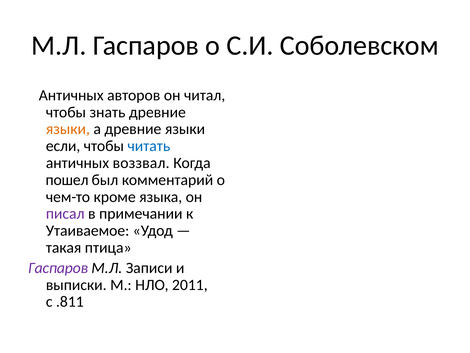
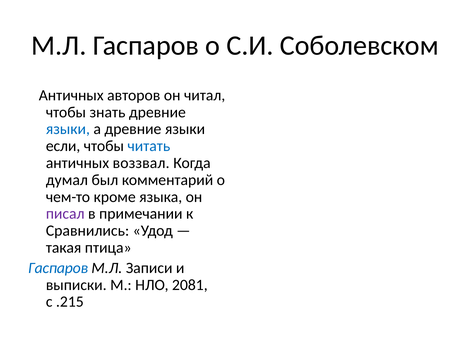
языки at (68, 129) colour: orange -> blue
пошел: пошел -> думал
Утаиваемое: Утаиваемое -> Сравнились
Гаспаров at (58, 268) colour: purple -> blue
2011: 2011 -> 2081
.811: .811 -> .215
